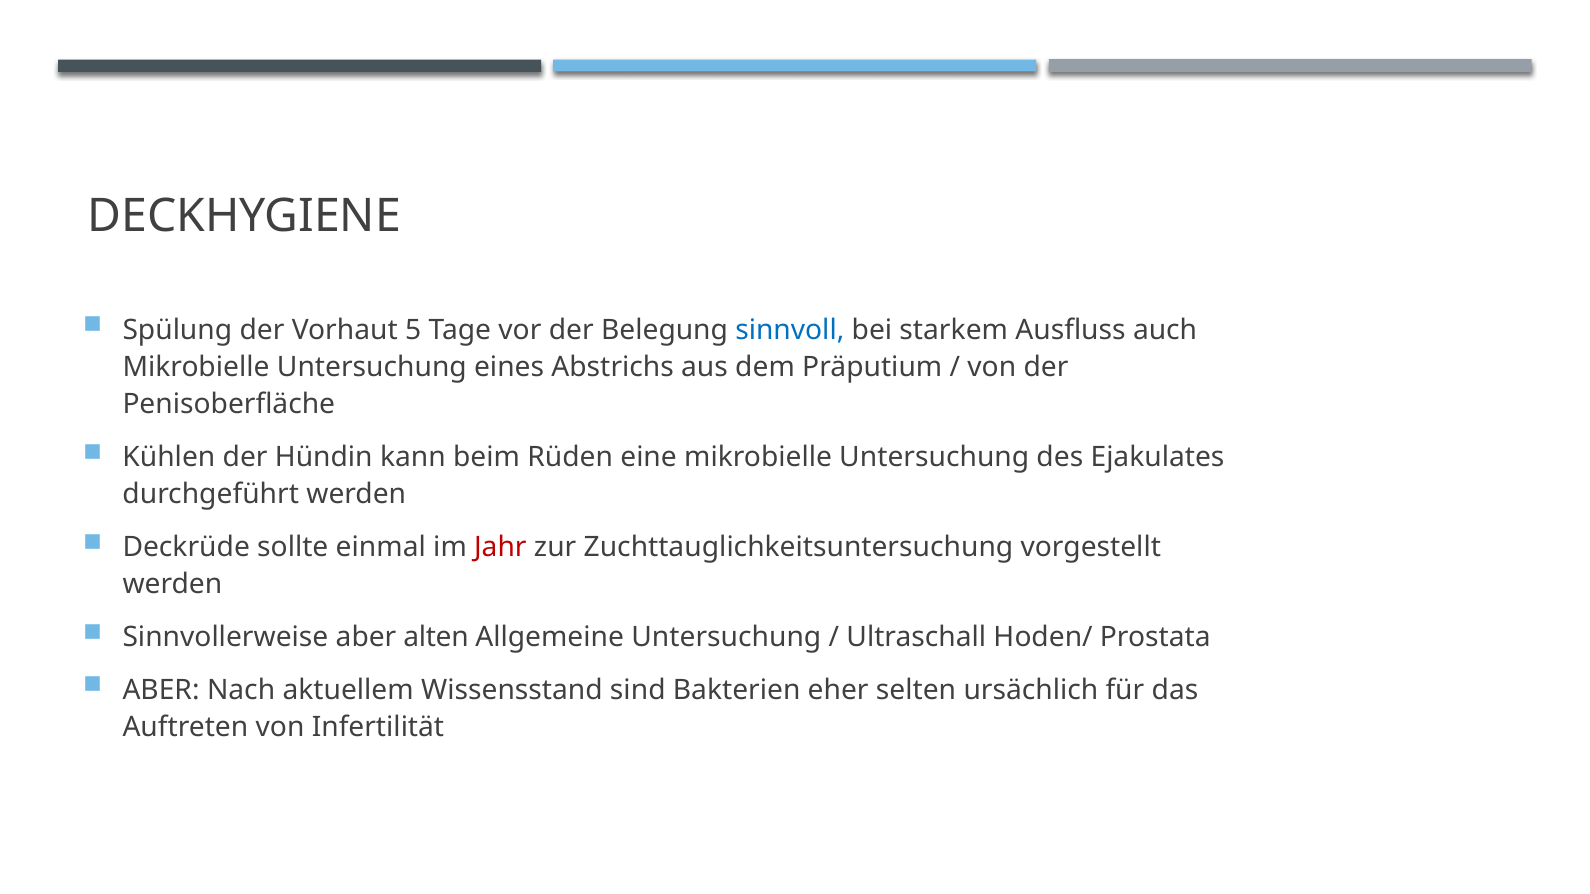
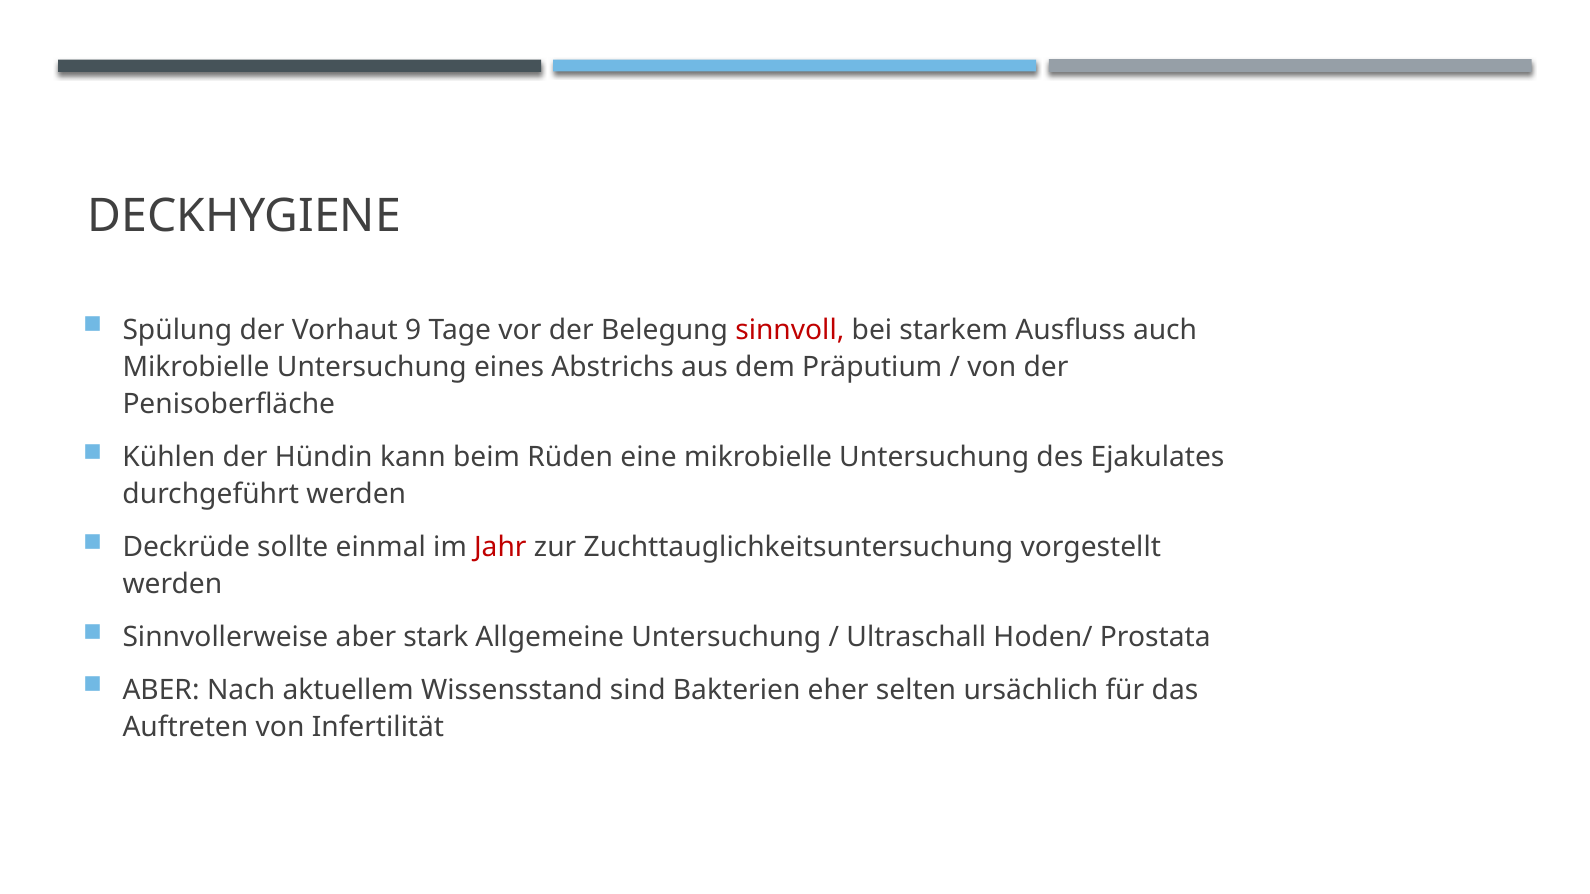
5: 5 -> 9
sinnvoll colour: blue -> red
alten: alten -> stark
